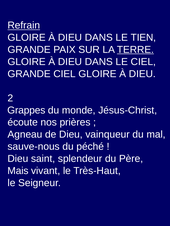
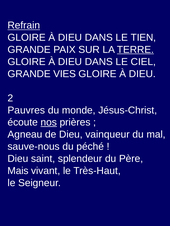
GRANDE CIEL: CIEL -> VIES
Grappes: Grappes -> Pauvres
nos underline: none -> present
